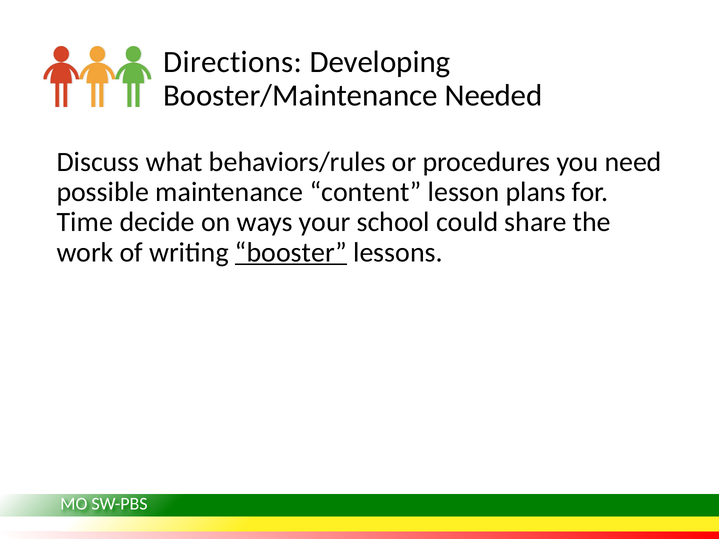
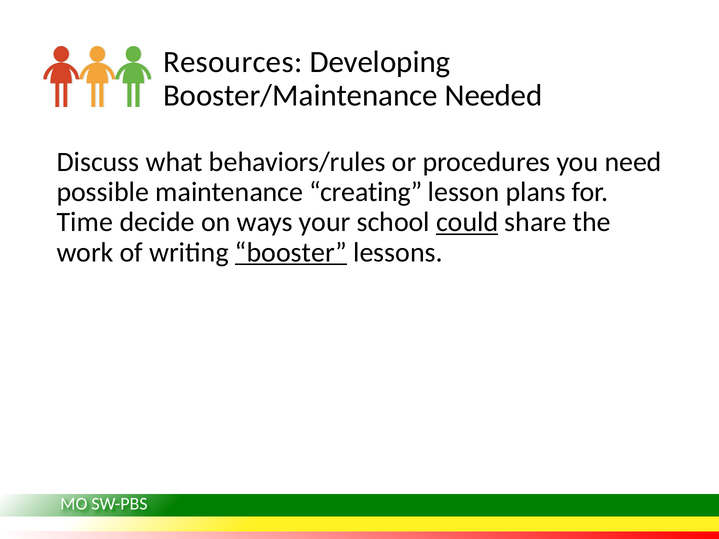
Directions: Directions -> Resources
content: content -> creating
could underline: none -> present
